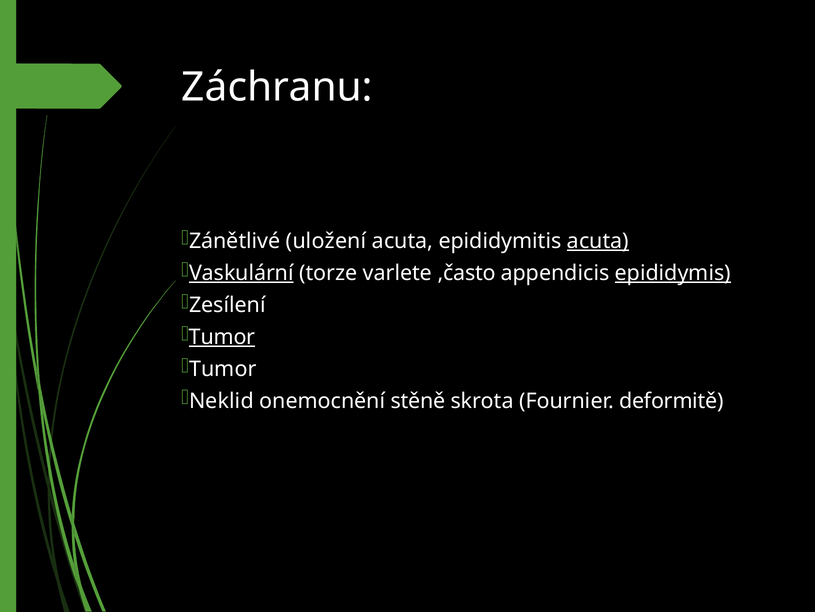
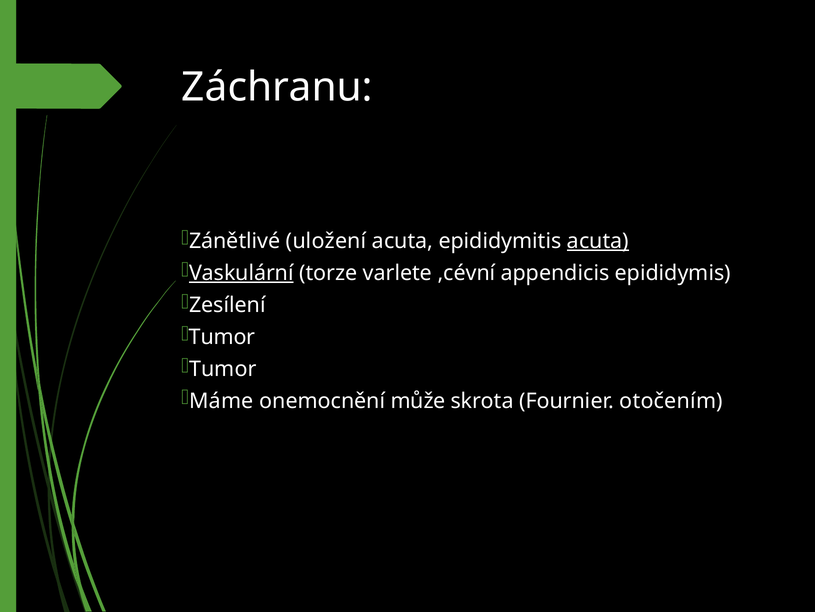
,často: ,často -> ,cévní
epididymis underline: present -> none
Tumor at (222, 337) underline: present -> none
Neklid: Neklid -> Máme
stěně: stěně -> může
deformitě: deformitě -> otočením
